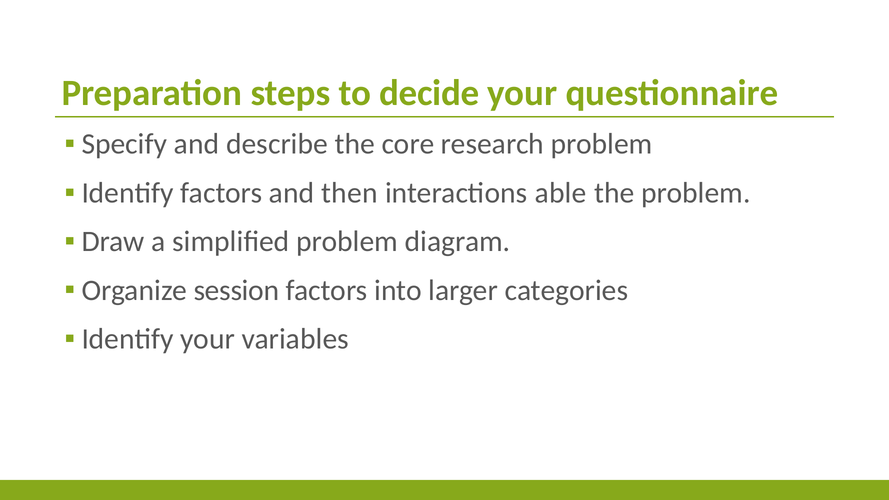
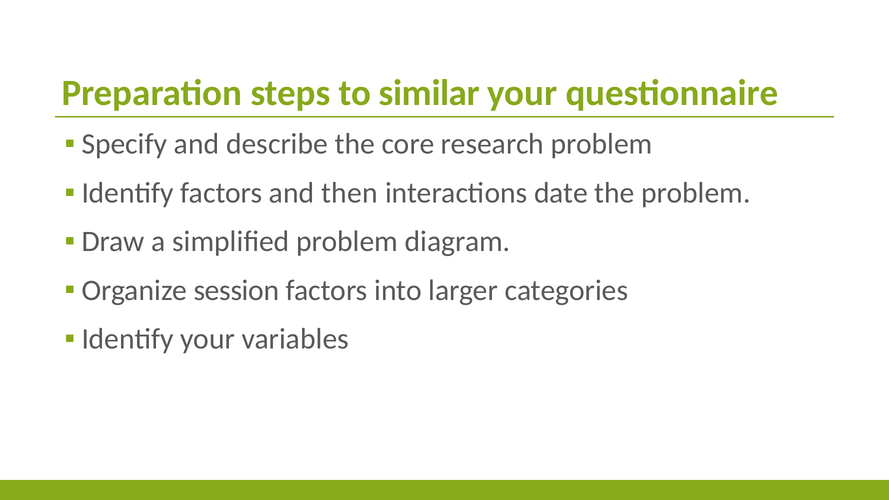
decide: decide -> similar
able: able -> date
